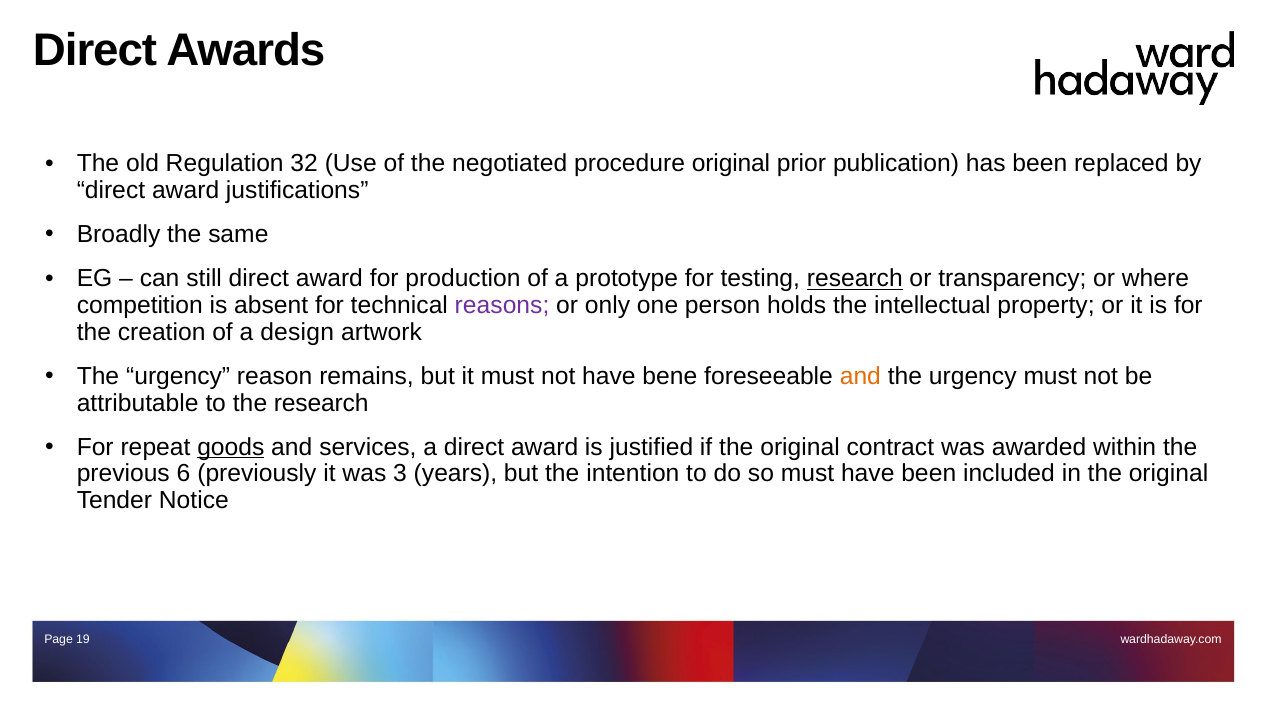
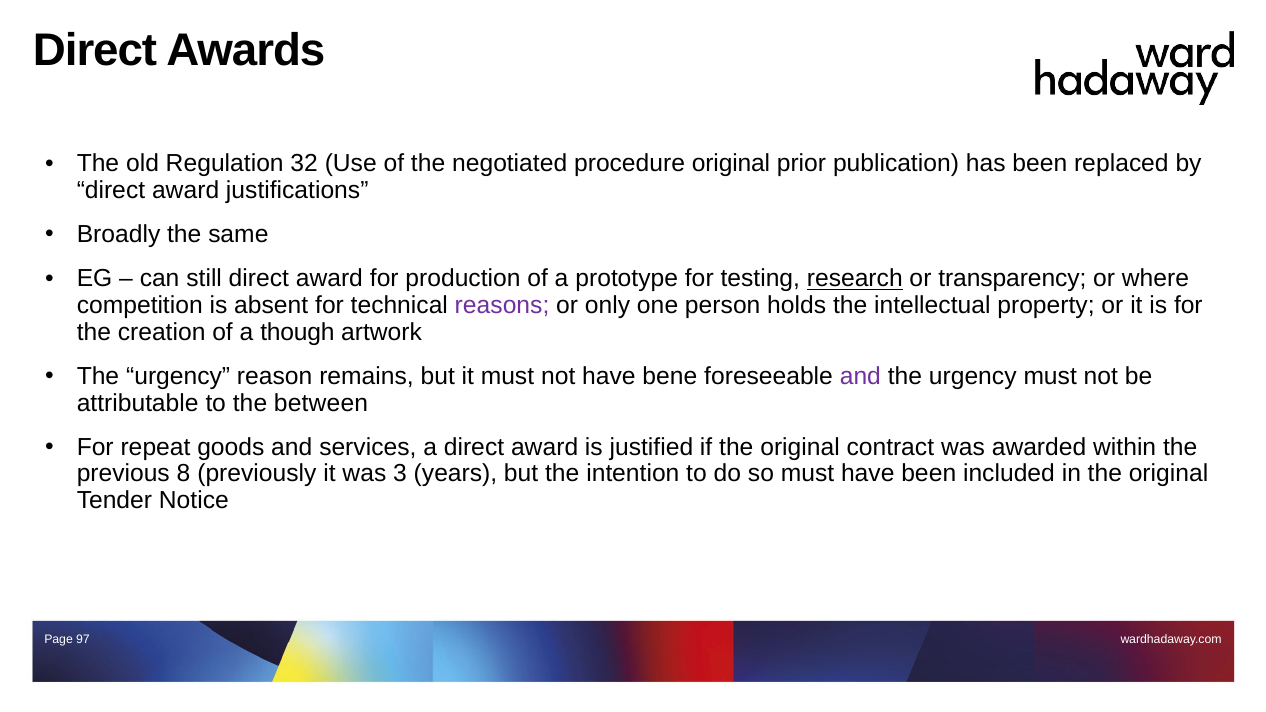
design: design -> though
and at (860, 376) colour: orange -> purple
the research: research -> between
goods underline: present -> none
6: 6 -> 8
19: 19 -> 97
